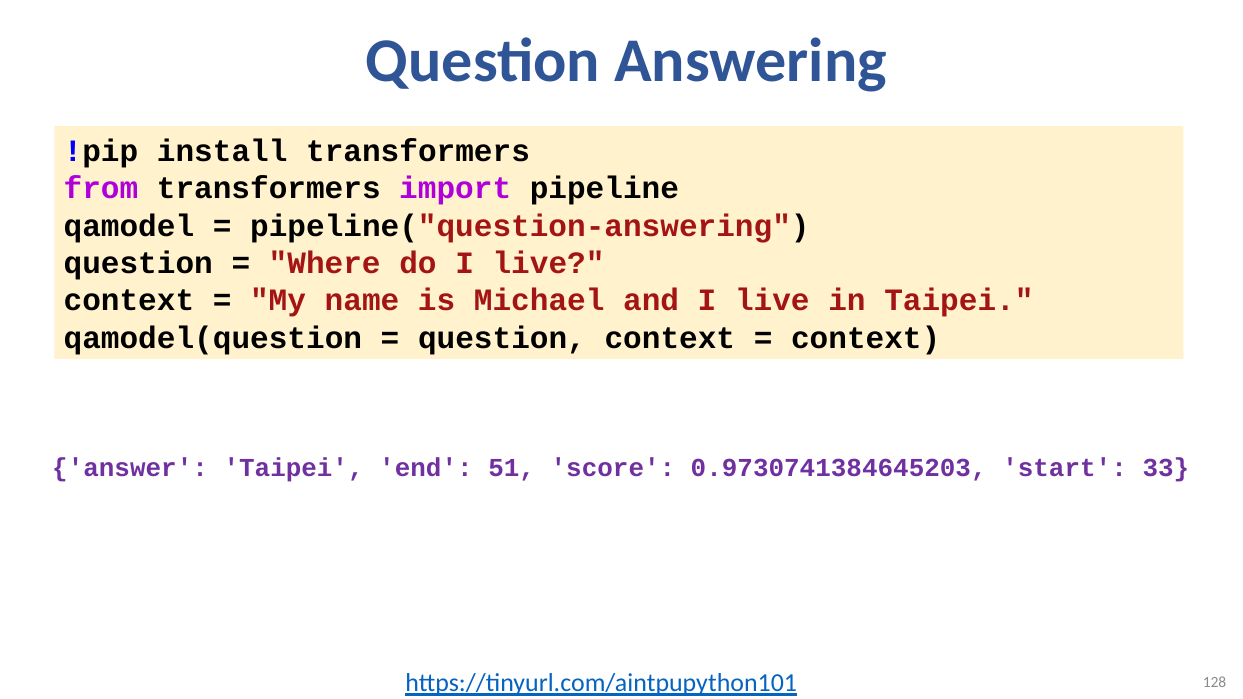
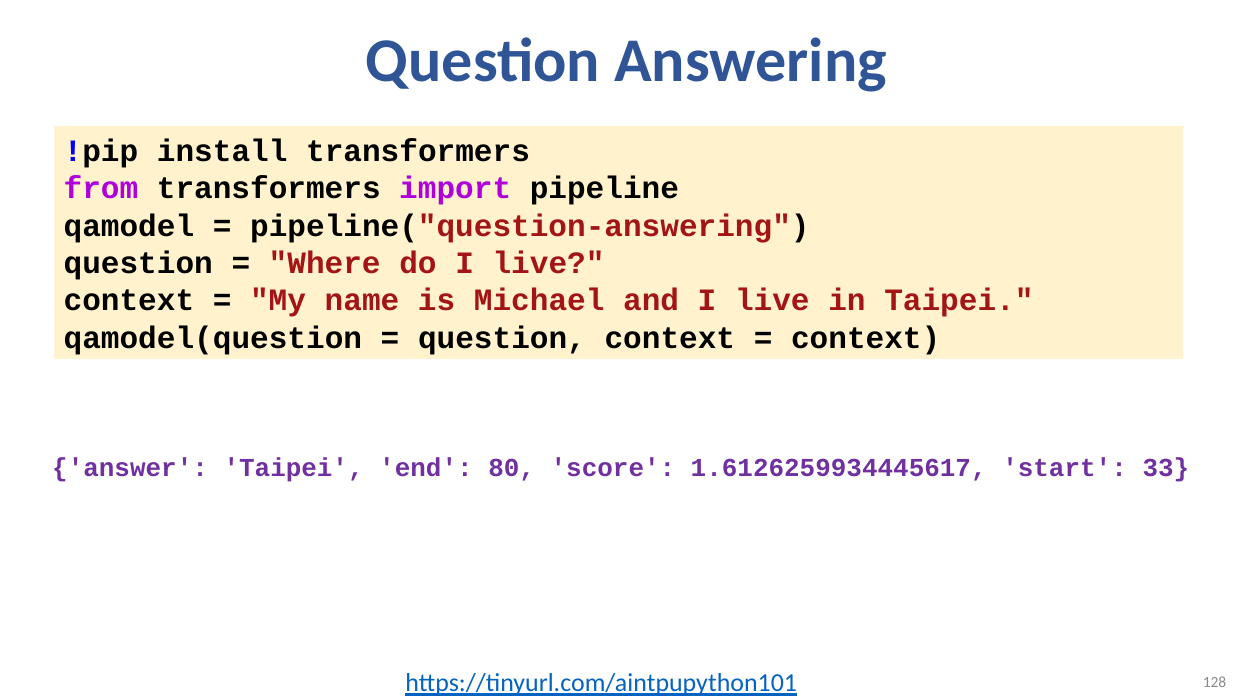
51: 51 -> 80
0.9730741384645203: 0.9730741384645203 -> 1.6126259934445617
